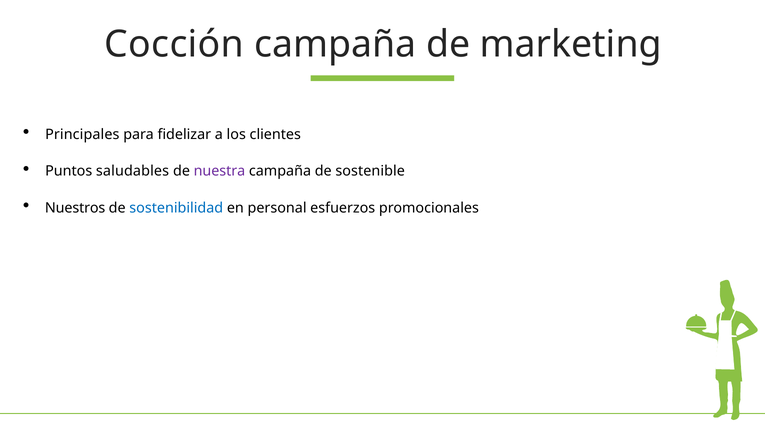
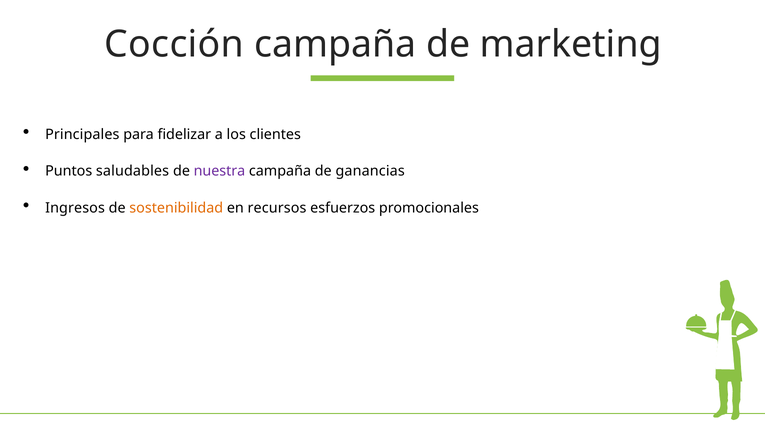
sostenible: sostenible -> ganancias
Nuestros: Nuestros -> Ingresos
sostenibilidad colour: blue -> orange
personal: personal -> recursos
